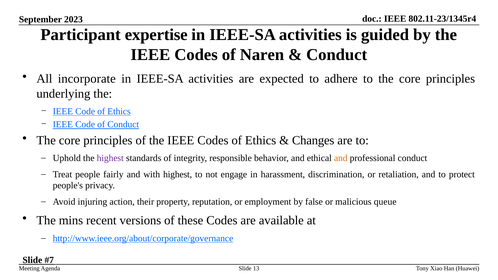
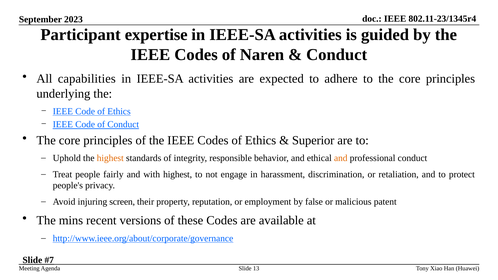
incorporate: incorporate -> capabilities
Changes: Changes -> Superior
highest at (110, 158) colour: purple -> orange
action: action -> screen
queue: queue -> patent
